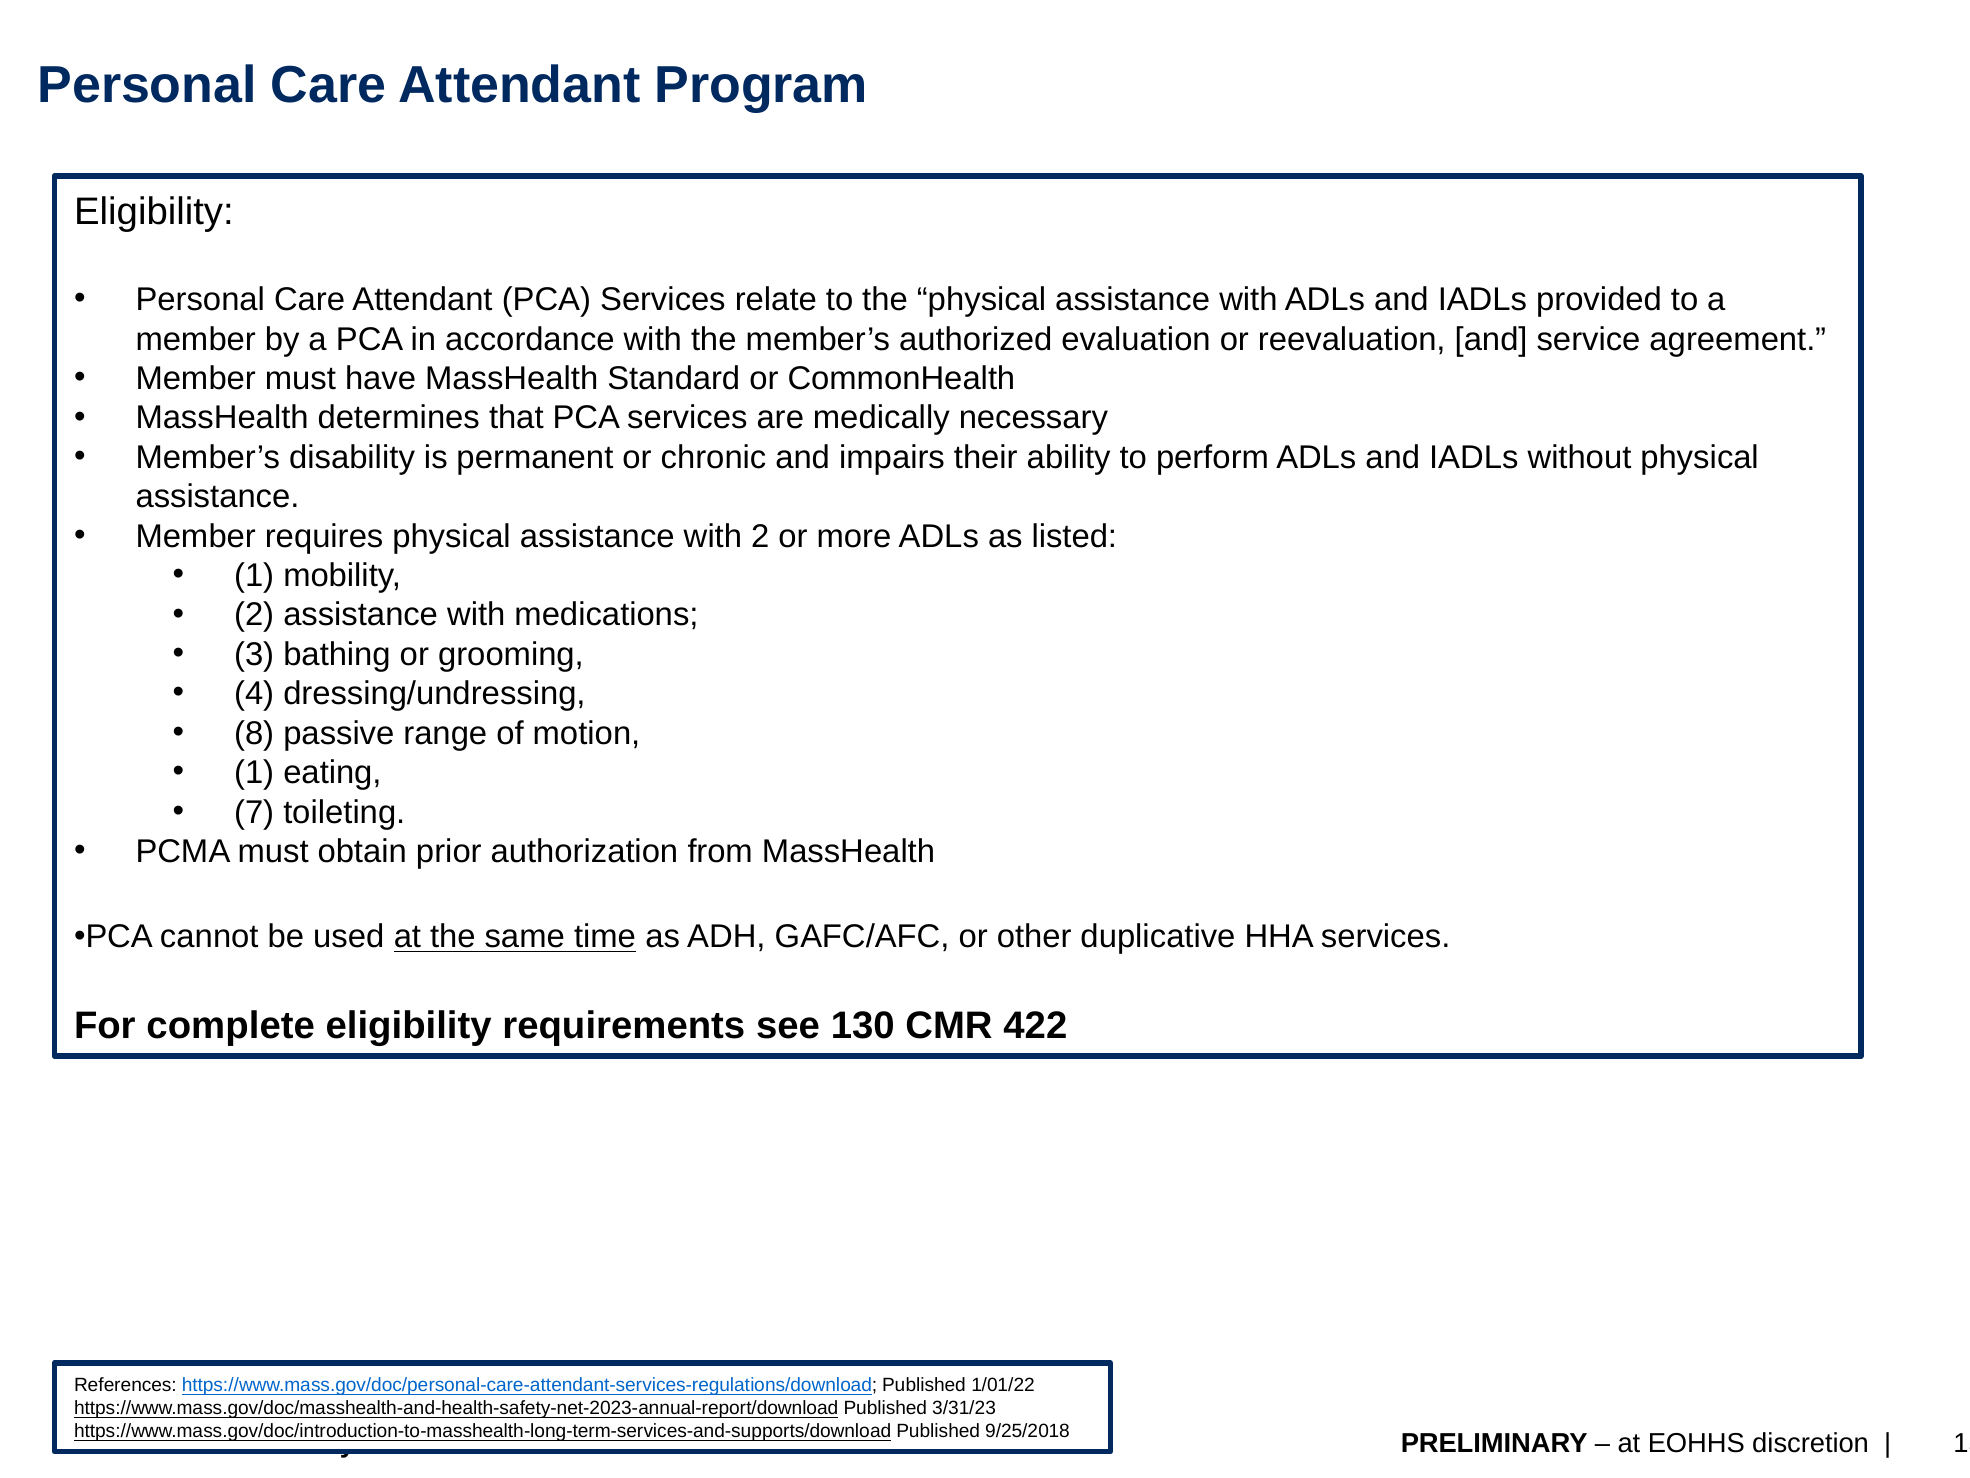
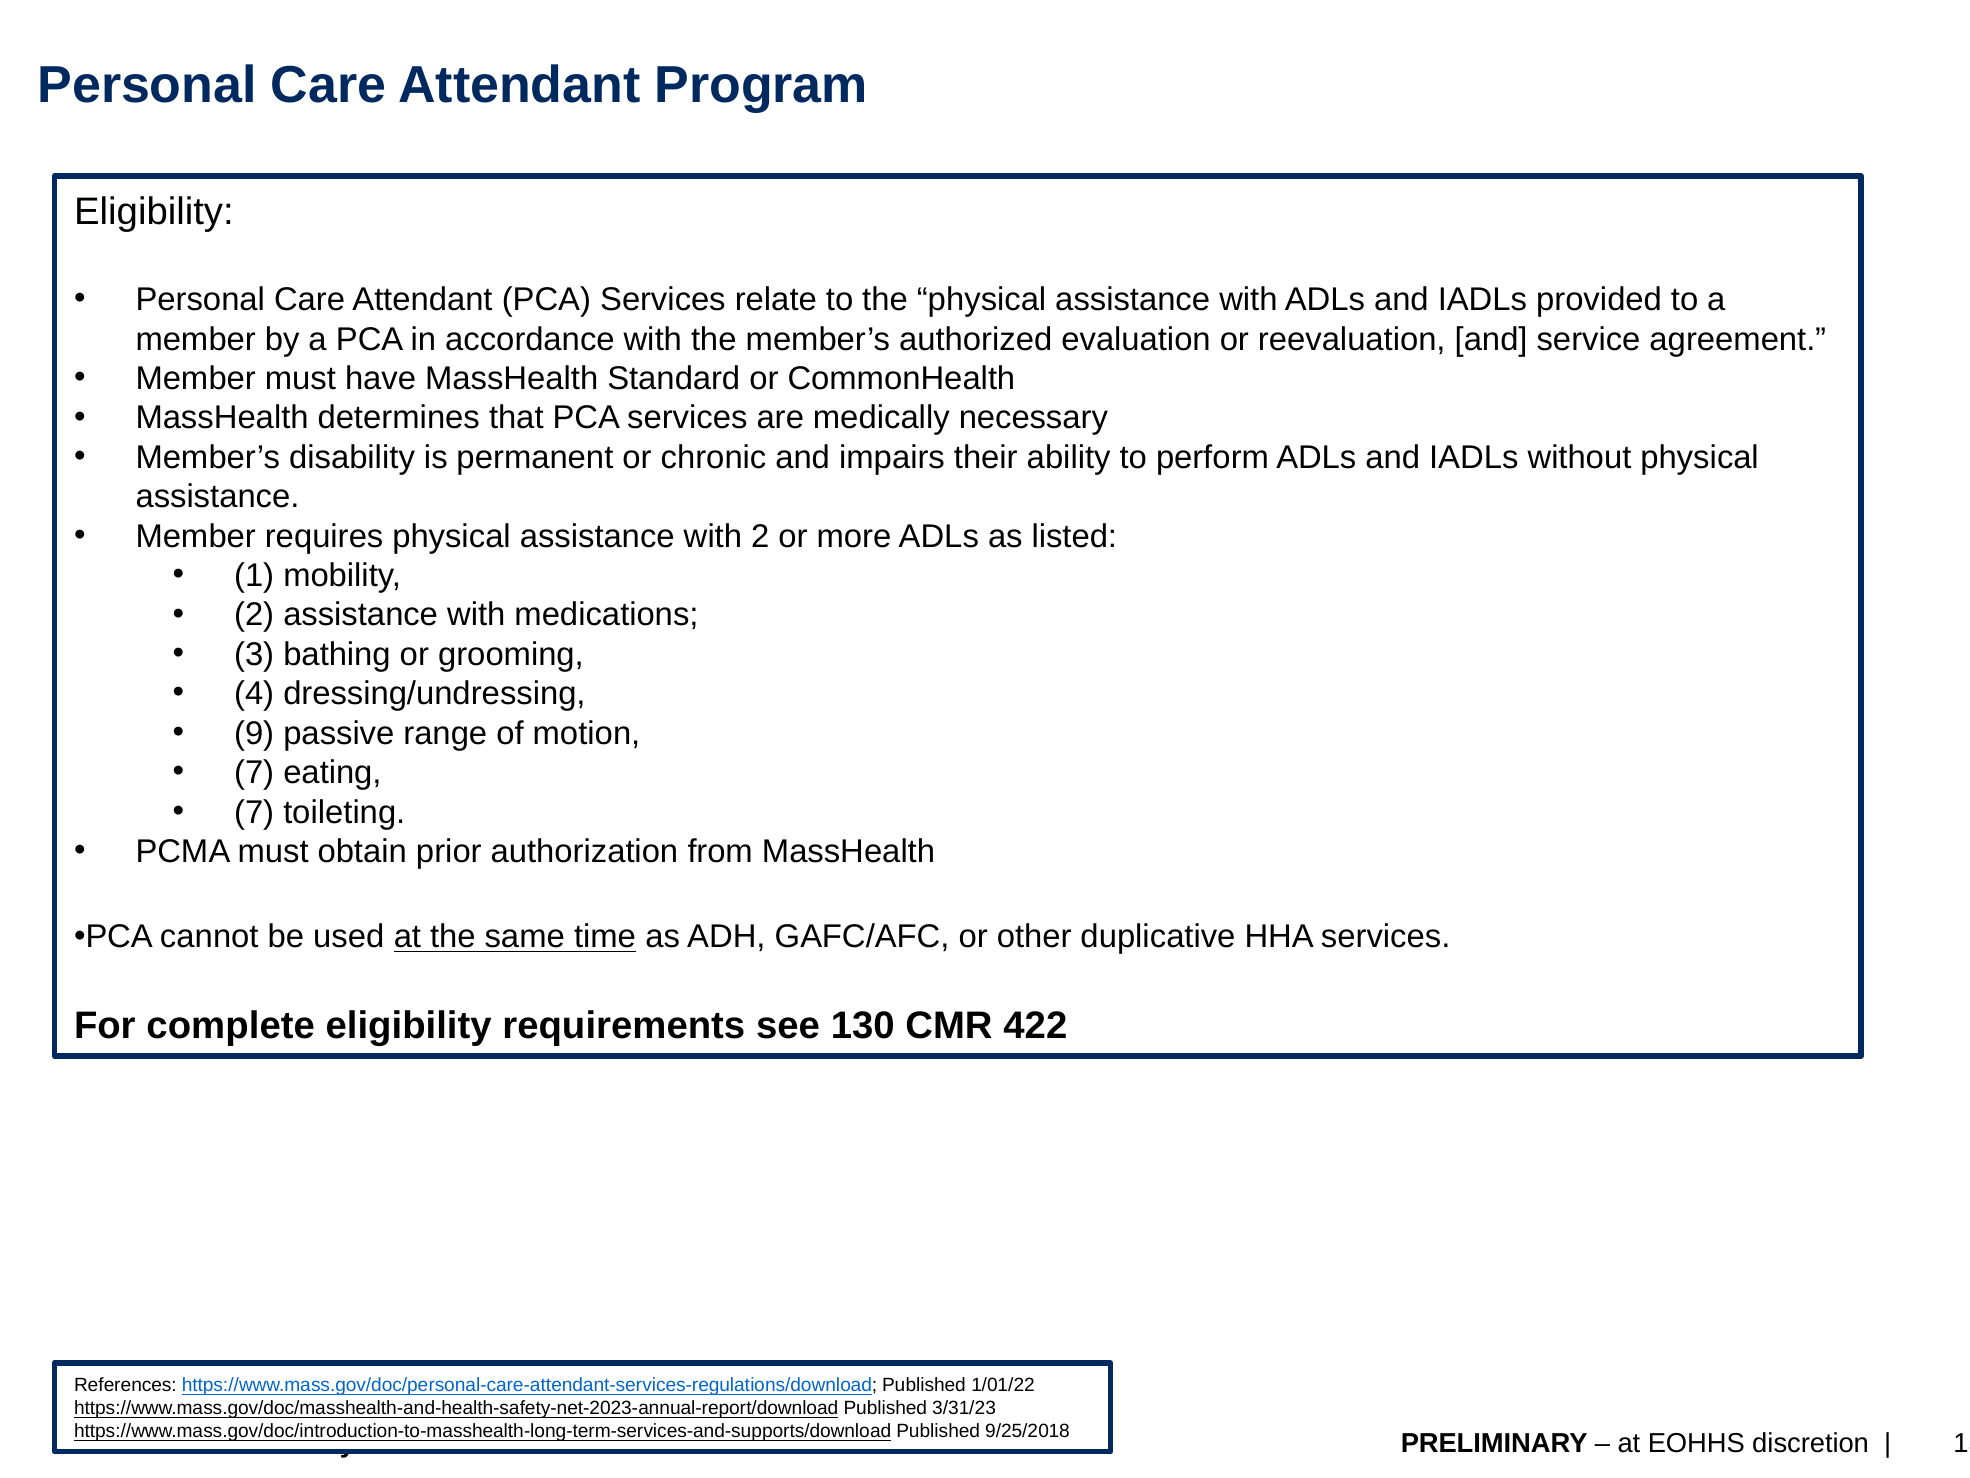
8: 8 -> 9
1 at (254, 773): 1 -> 7
